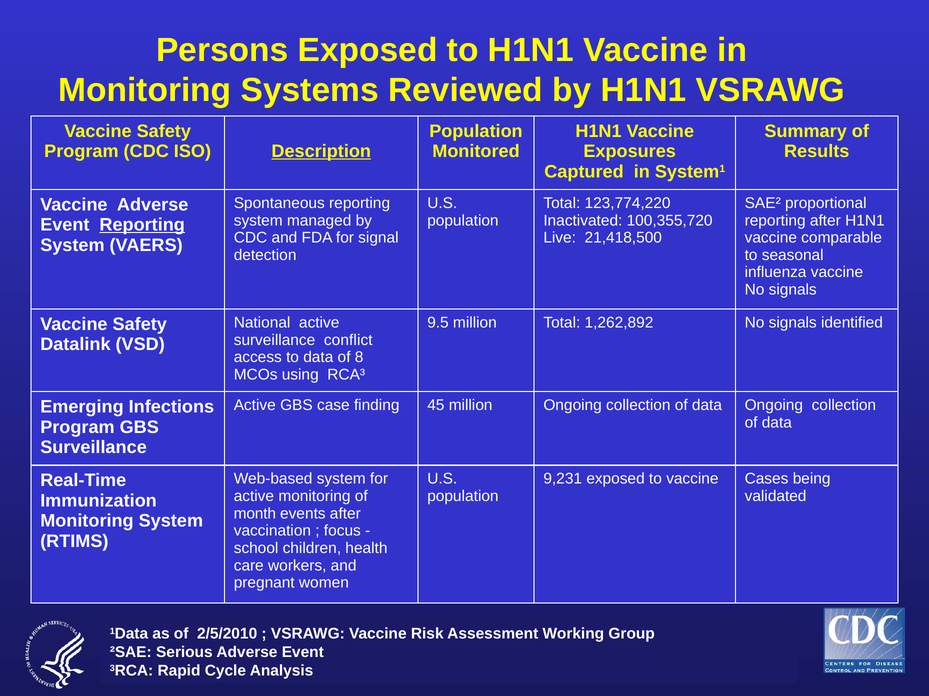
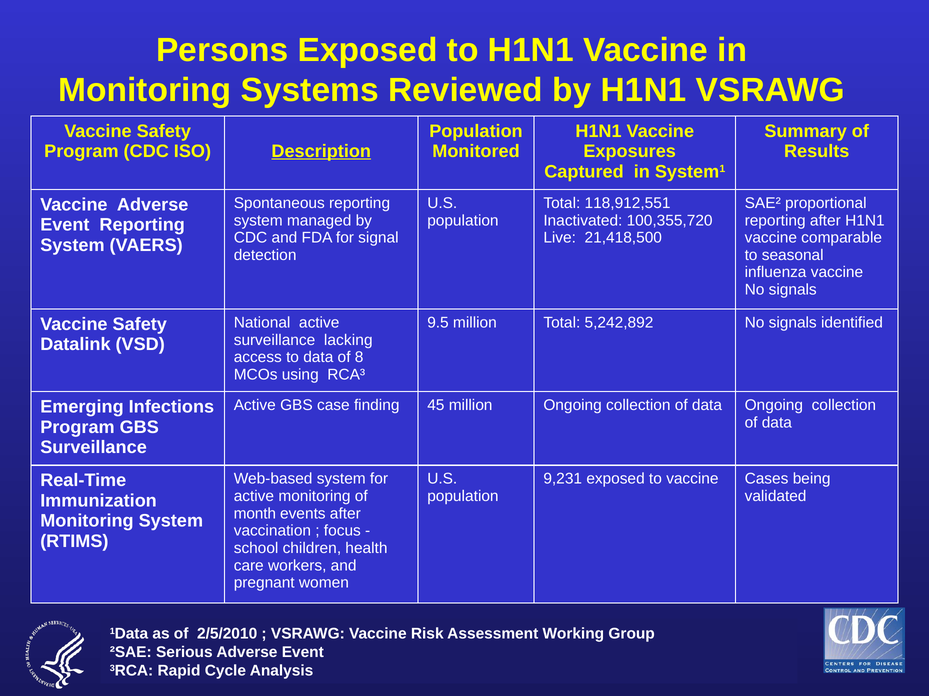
123,774,220: 123,774,220 -> 118,912,551
Reporting at (142, 225) underline: present -> none
1,262,892: 1,262,892 -> 5,242,892
conflict: conflict -> lacking
